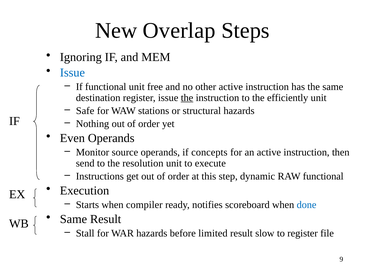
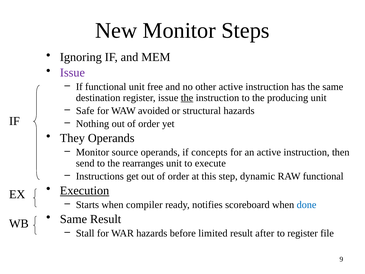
New Overlap: Overlap -> Monitor
Issue at (72, 73) colour: blue -> purple
efficiently: efficiently -> producing
stations: stations -> avoided
Even: Even -> They
resolution: resolution -> rearranges
Execution underline: none -> present
slow: slow -> after
